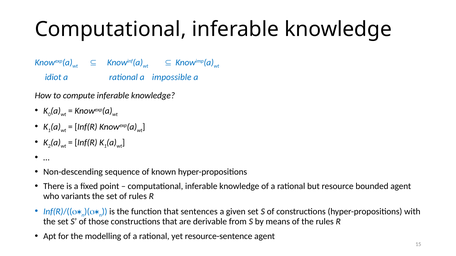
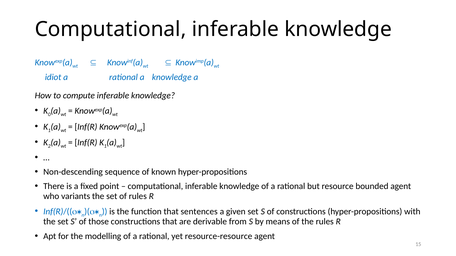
a impossible: impossible -> knowledge
resource-sentence: resource-sentence -> resource-resource
